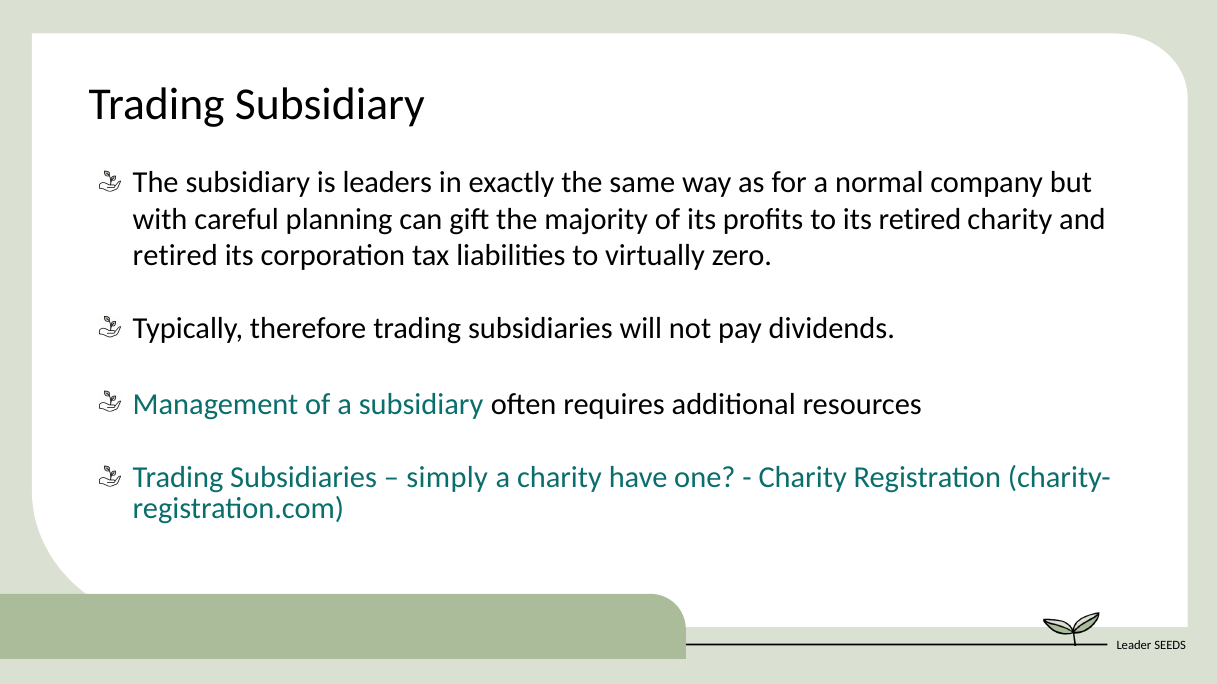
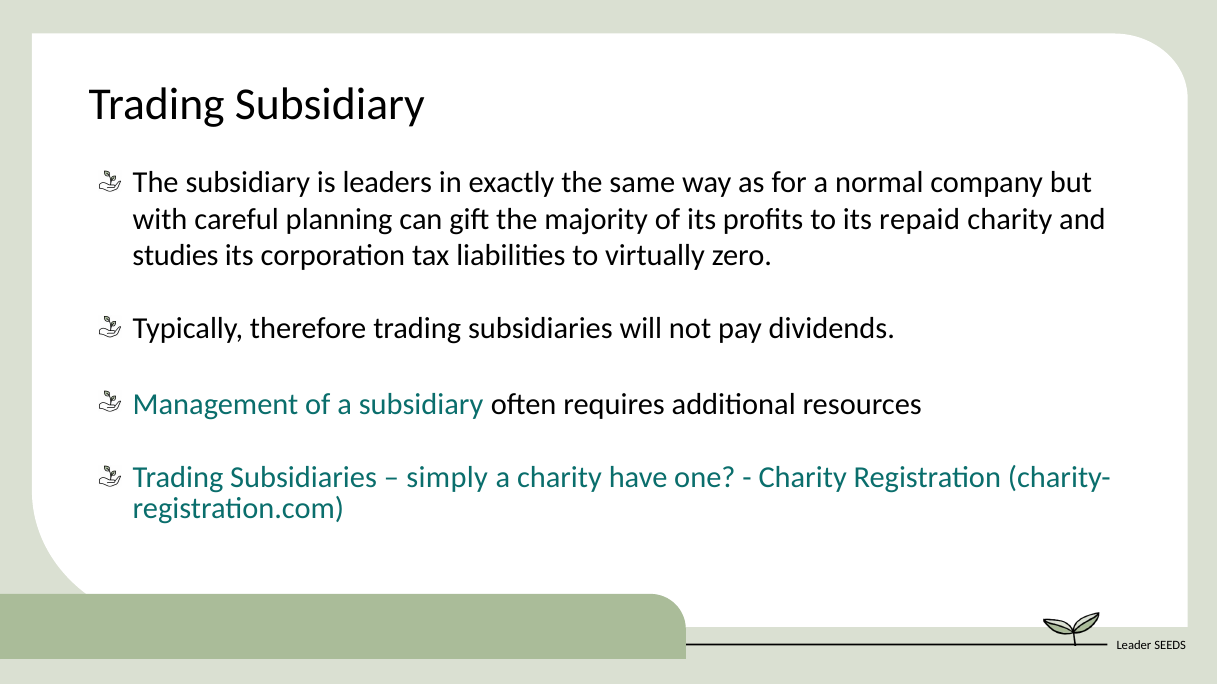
its retired: retired -> repaid
retired at (175, 256): retired -> studies
